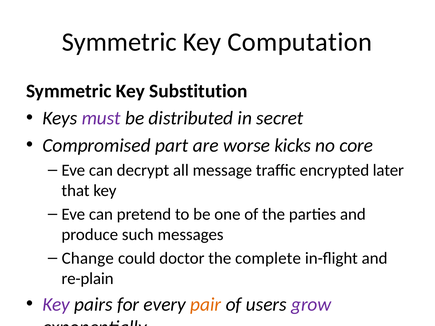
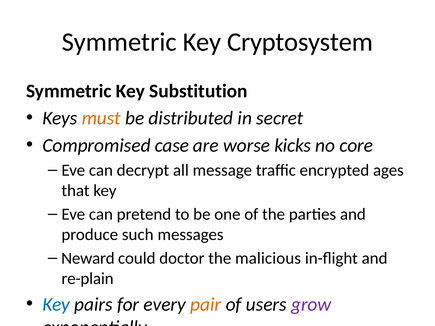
Computation: Computation -> Cryptosystem
must colour: purple -> orange
part: part -> case
later: later -> ages
Change: Change -> Neward
complete: complete -> malicious
Key at (56, 305) colour: purple -> blue
